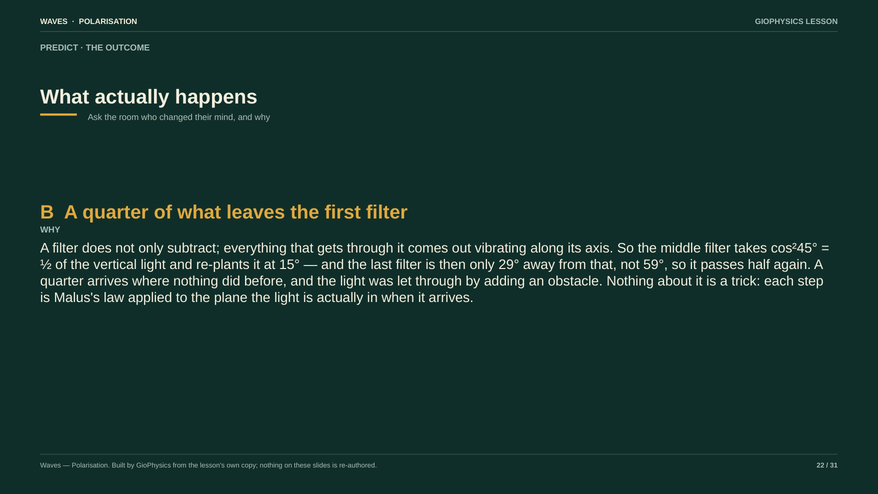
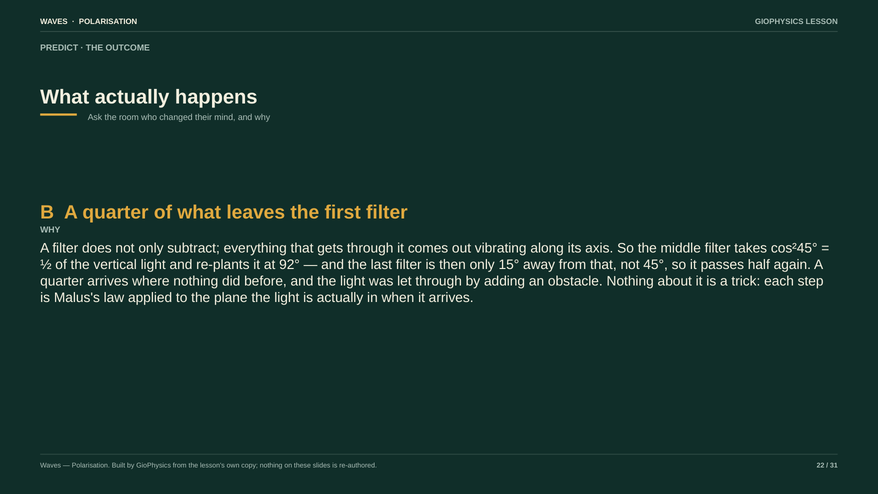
15°: 15° -> 92°
29°: 29° -> 15°
59°: 59° -> 45°
